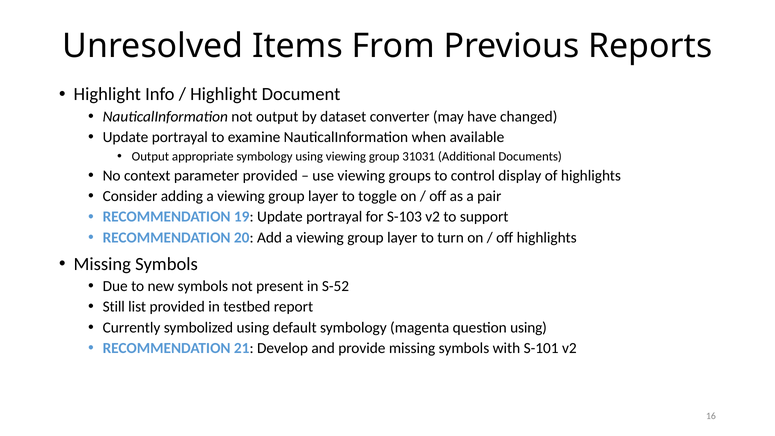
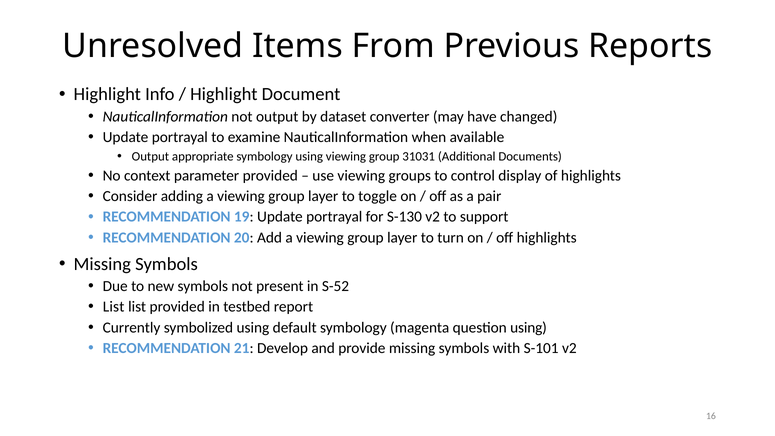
S-103: S-103 -> S-130
Still at (114, 307): Still -> List
